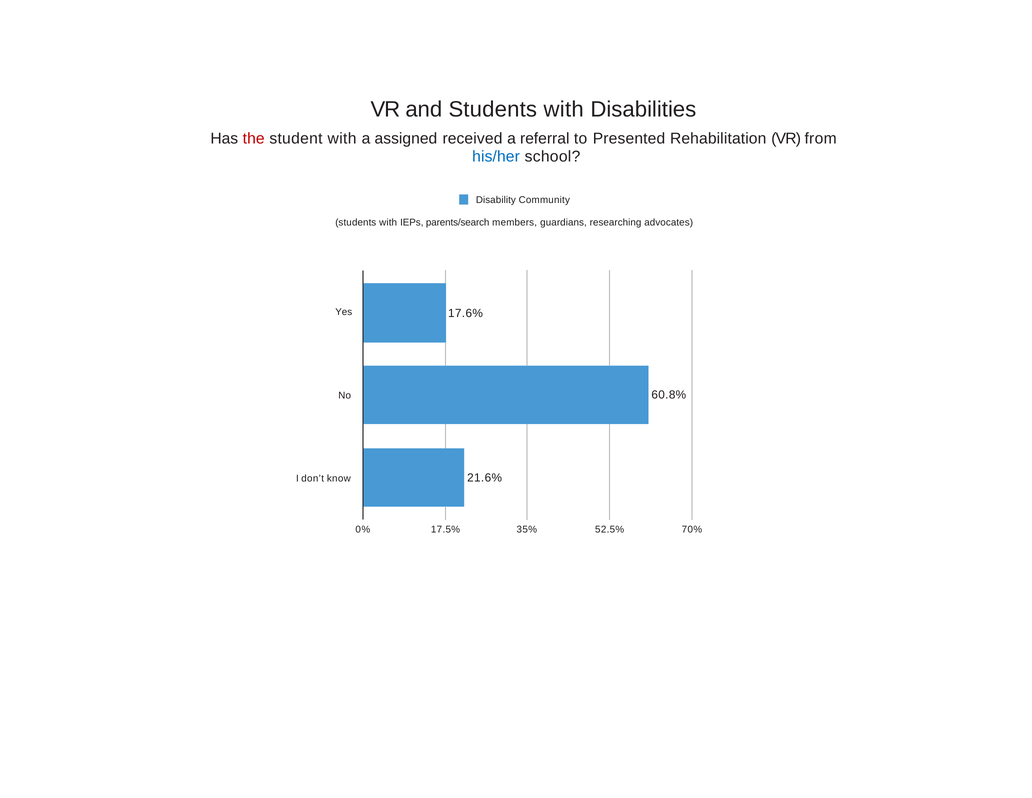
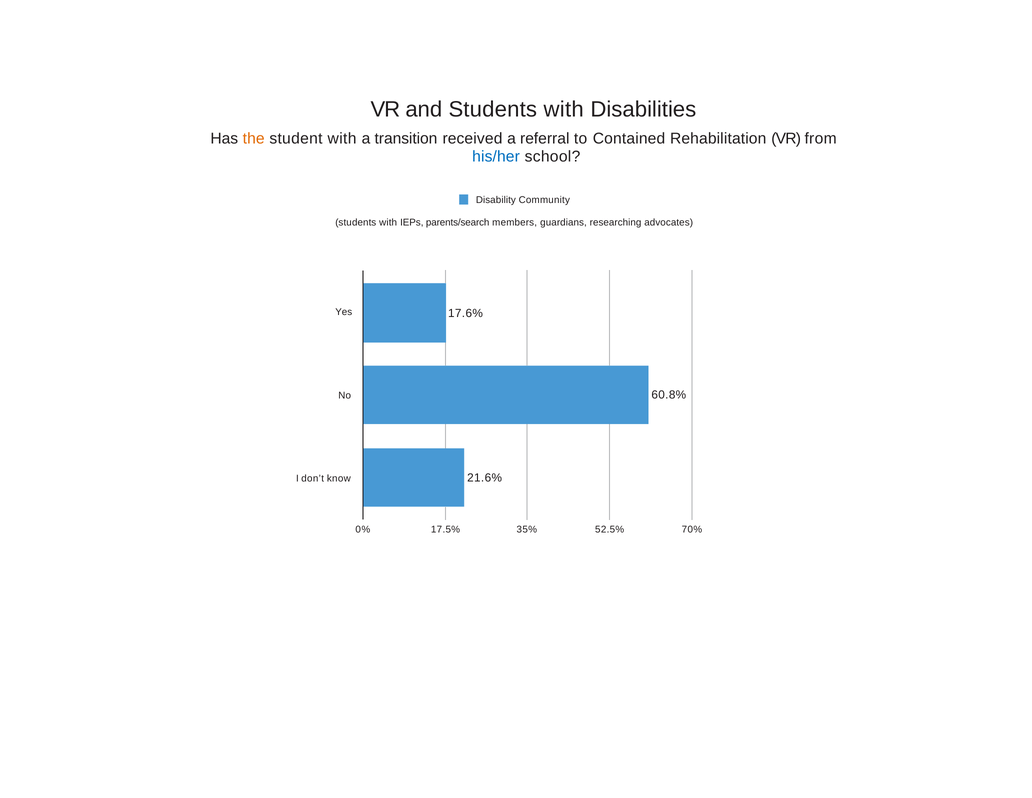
the colour: red -> orange
assigned: assigned -> transition
Presented: Presented -> Contained
